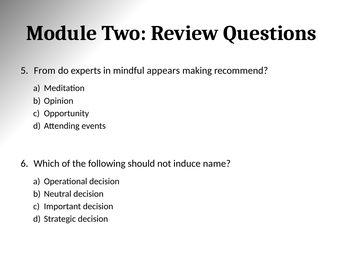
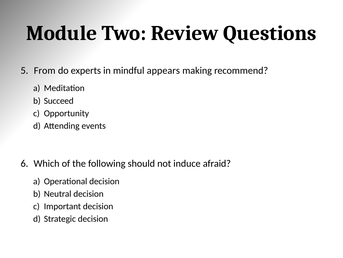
Opinion: Opinion -> Succeed
name: name -> afraid
